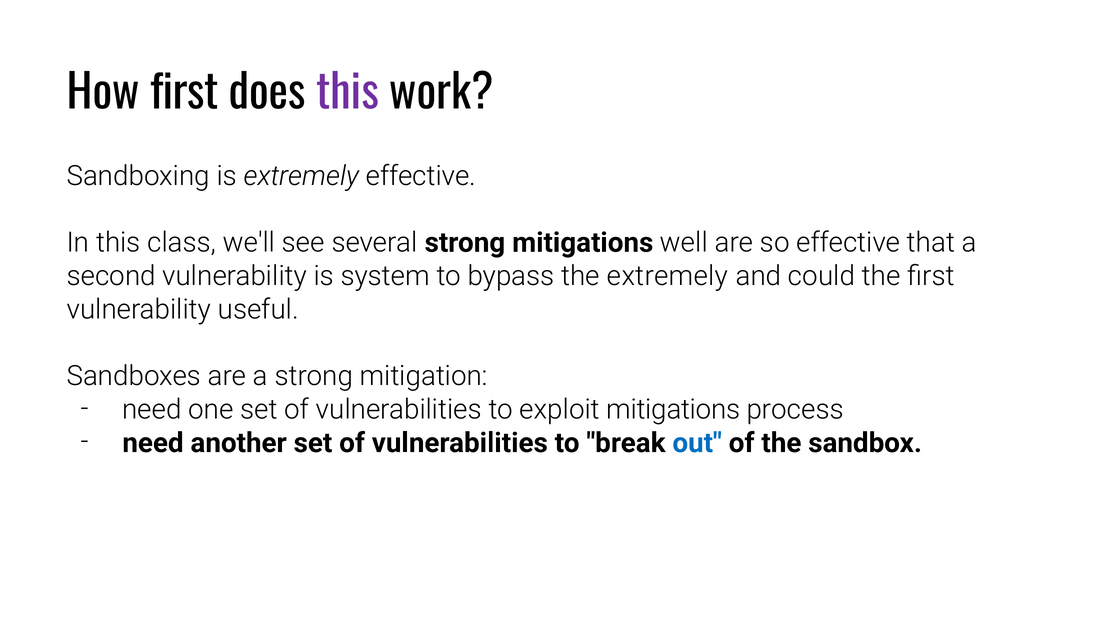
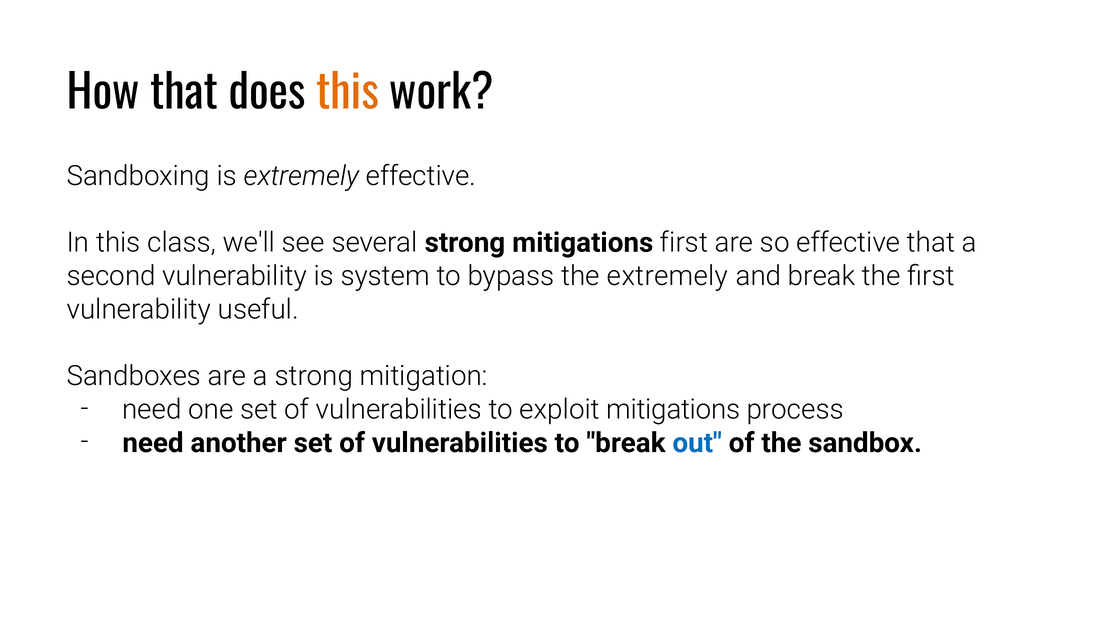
How first: first -> that
this at (347, 94) colour: purple -> orange
mitigations well: well -> first
and could: could -> break
